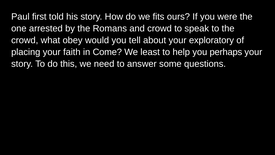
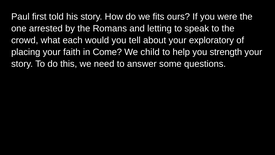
and crowd: crowd -> letting
obey: obey -> each
least: least -> child
perhaps: perhaps -> strength
